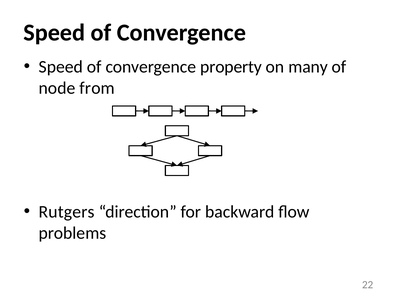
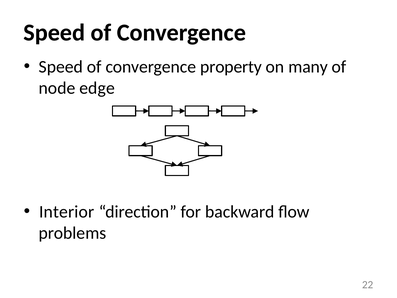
from: from -> edge
Rutgers: Rutgers -> Interior
